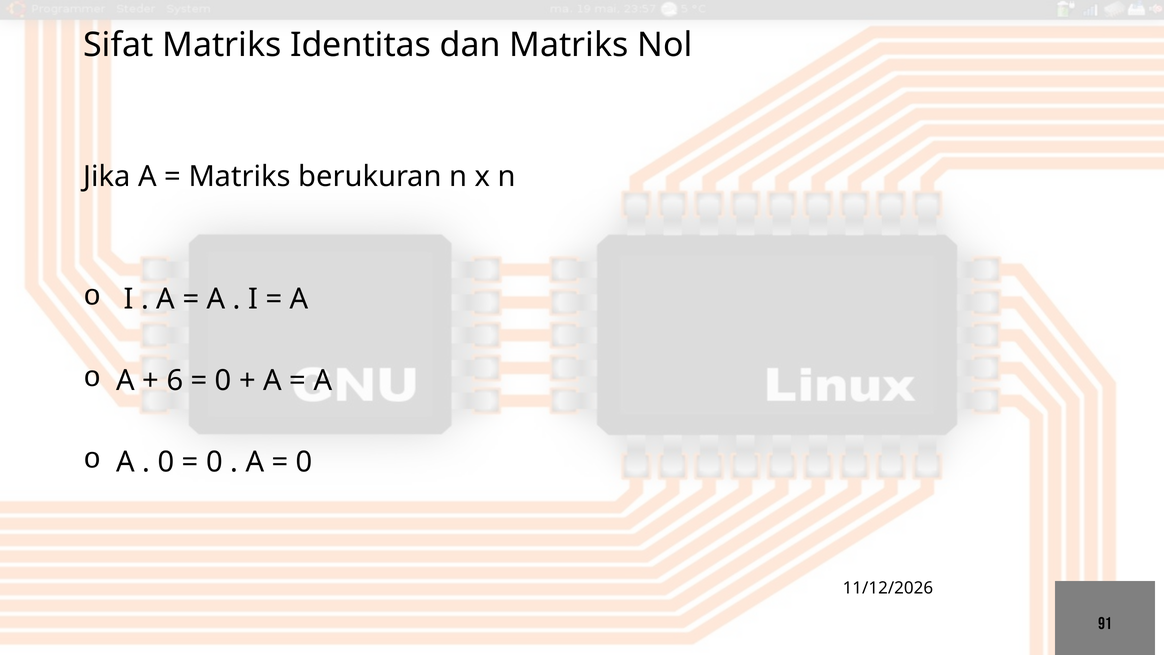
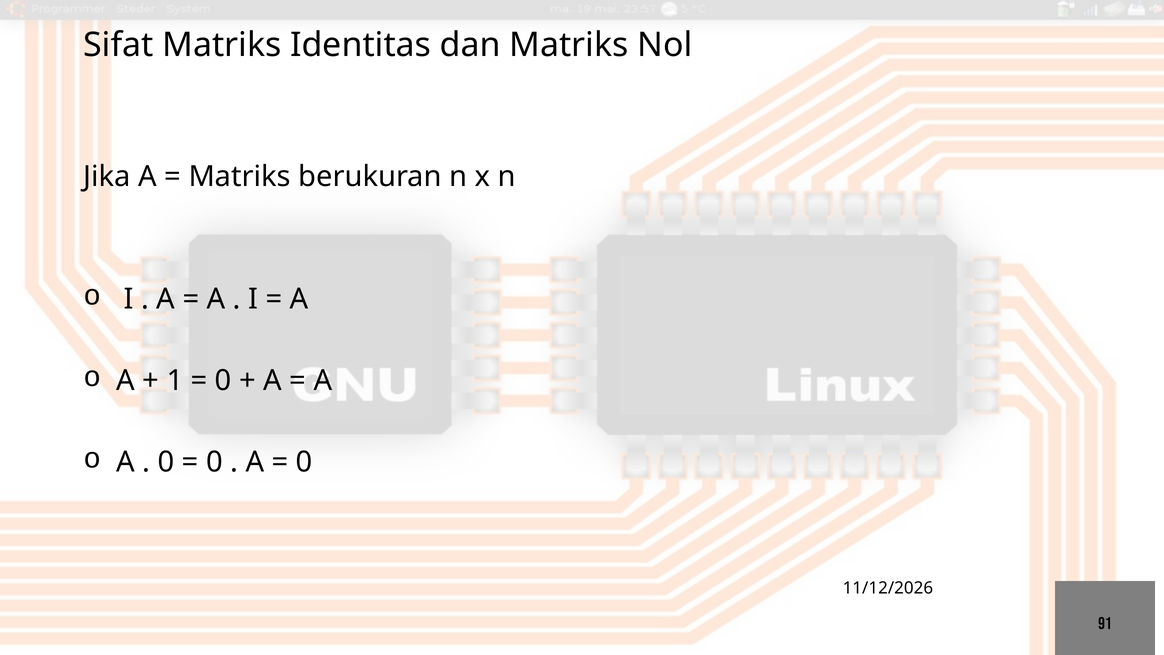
6: 6 -> 1
